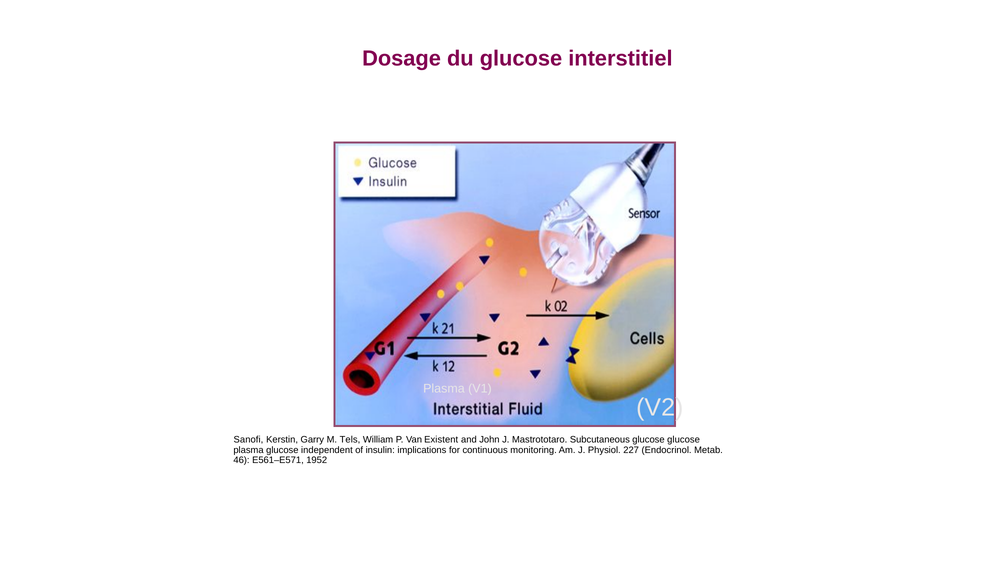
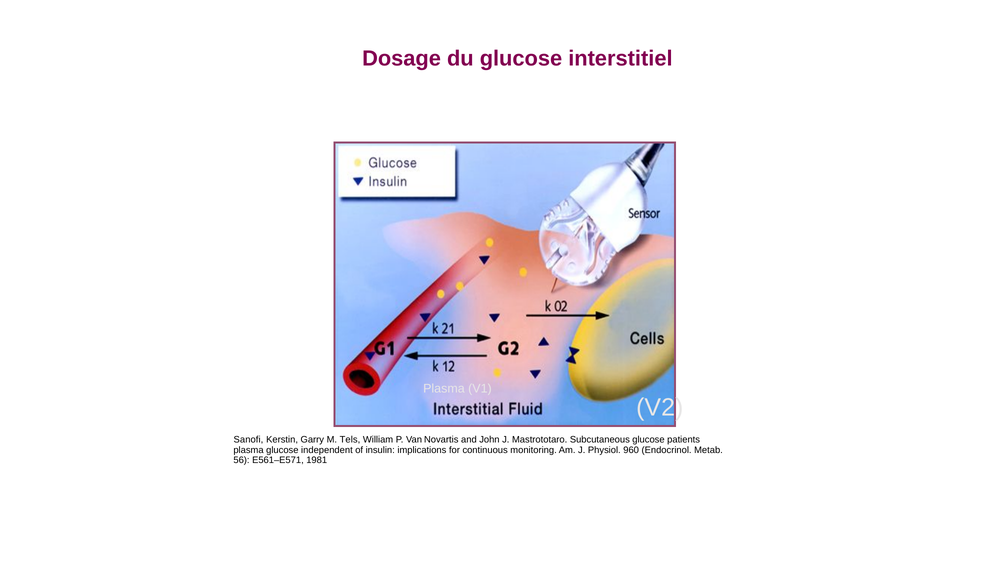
Existent: Existent -> Novartis
glucose glucose: glucose -> patients
227: 227 -> 960
46: 46 -> 56
1952: 1952 -> 1981
